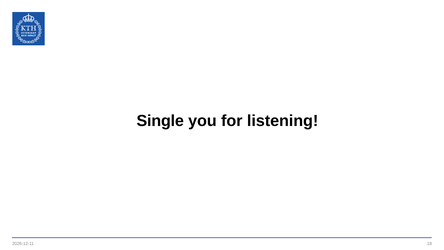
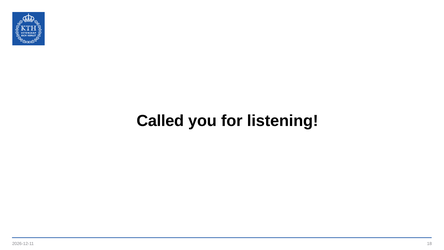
Single: Single -> Called
